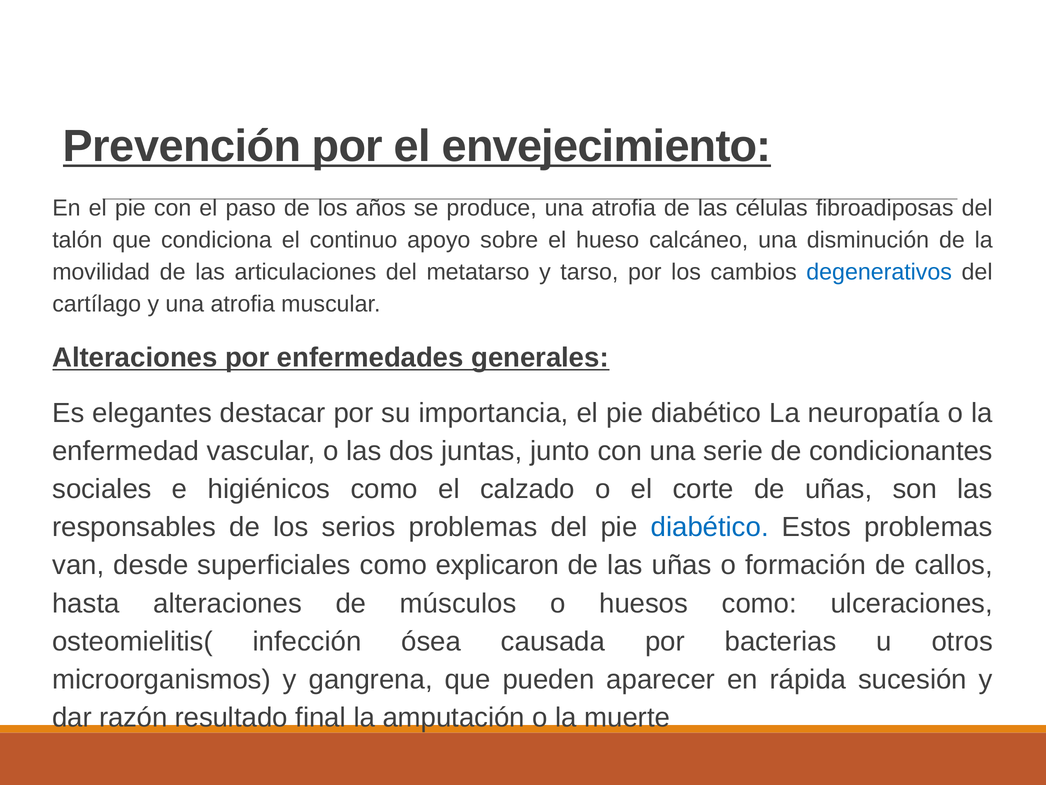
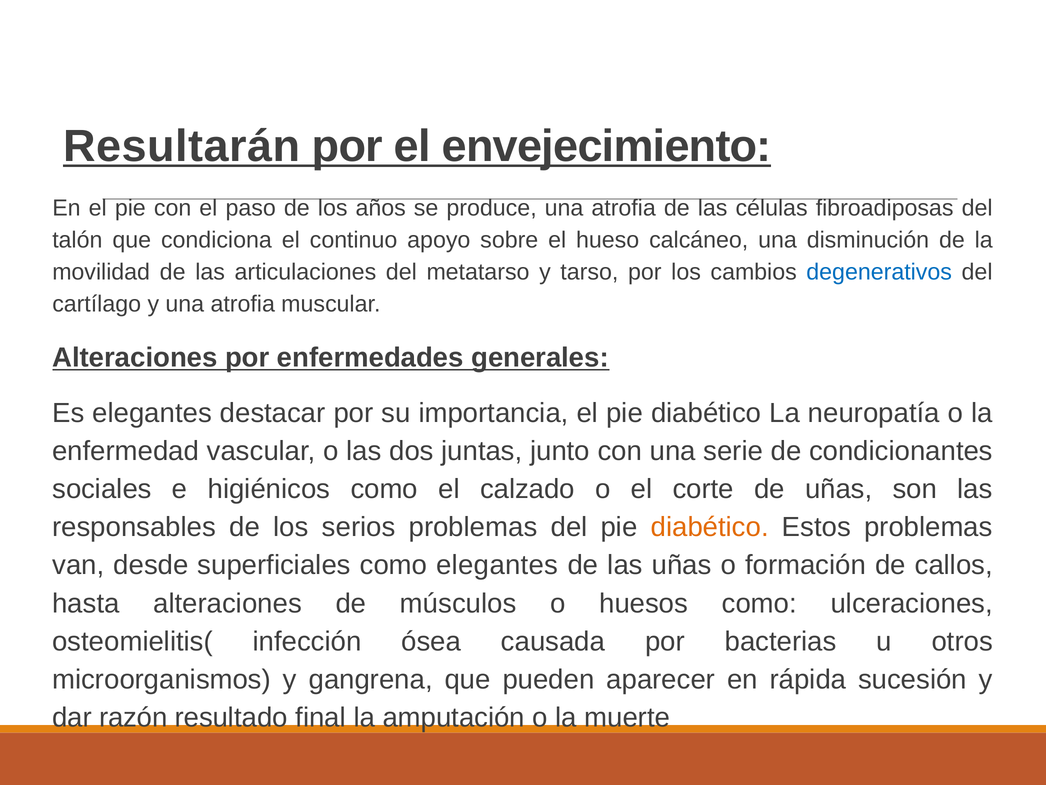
Prevención: Prevención -> Resultarán
diabético at (710, 527) colour: blue -> orange
como explicaron: explicaron -> elegantes
